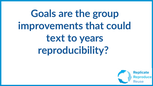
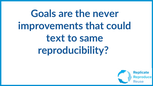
group: group -> never
years: years -> same
